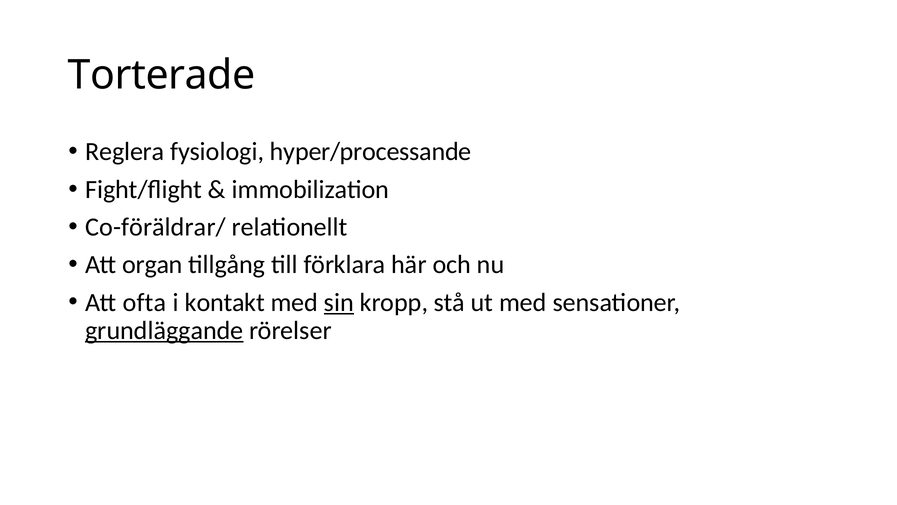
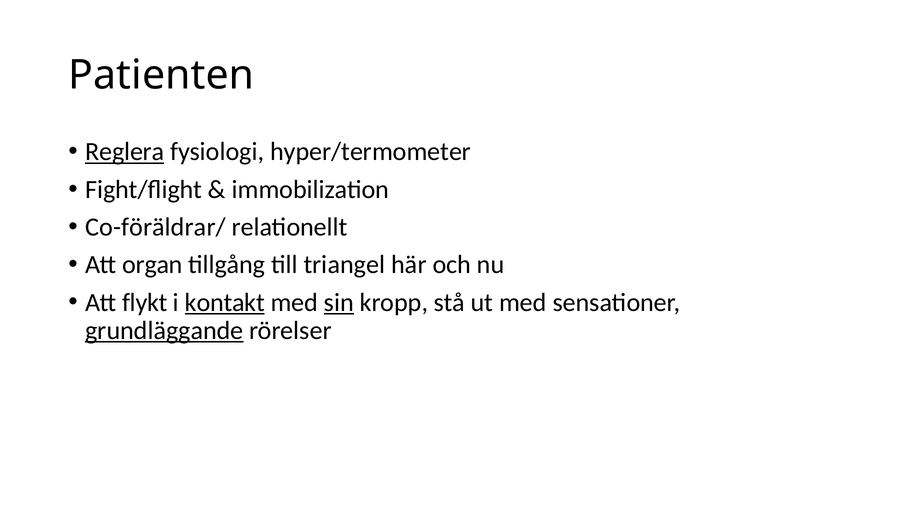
Torterade: Torterade -> Patienten
Reglera underline: none -> present
hyper/processande: hyper/processande -> hyper/termometer
förklara: förklara -> triangel
ofta: ofta -> flykt
kontakt underline: none -> present
